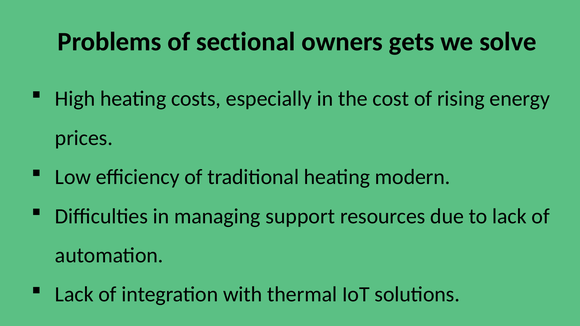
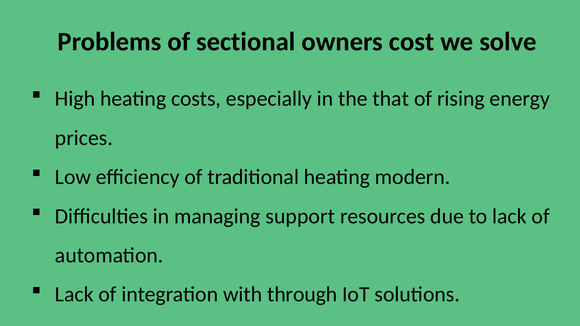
gets: gets -> cost
cost: cost -> that
thermal: thermal -> through
